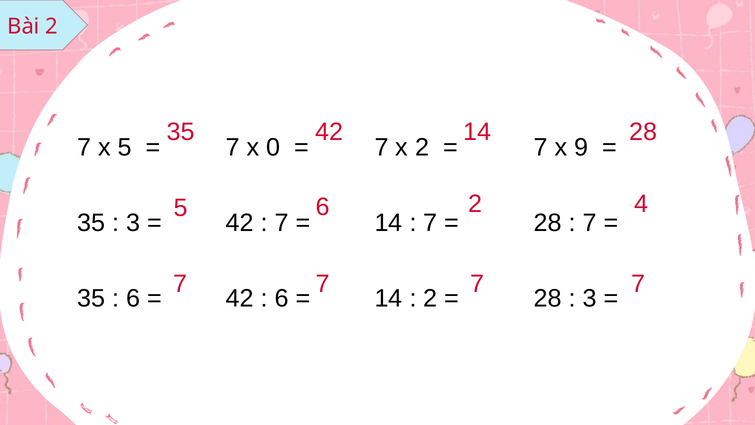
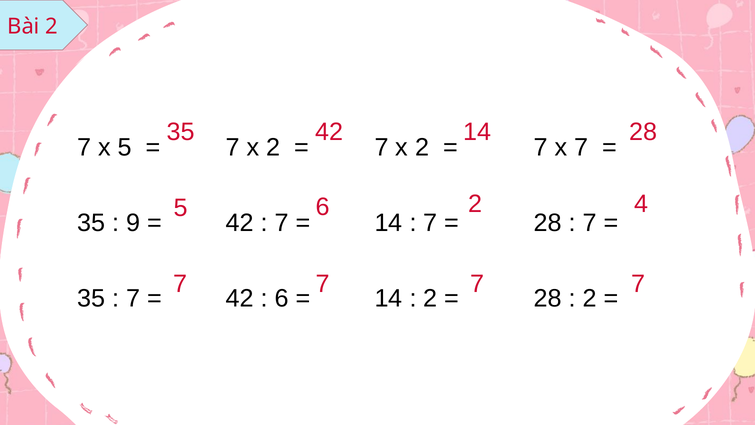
0 at (273, 147): 0 -> 2
x 9: 9 -> 7
3 at (133, 223): 3 -> 9
6 at (133, 298): 6 -> 7
3 at (590, 298): 3 -> 2
